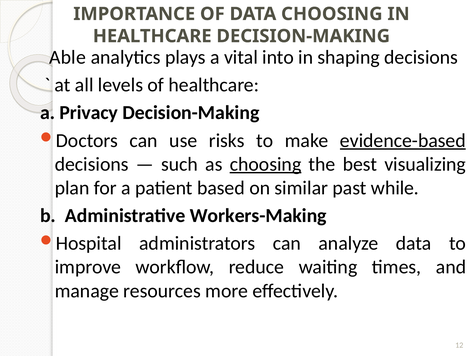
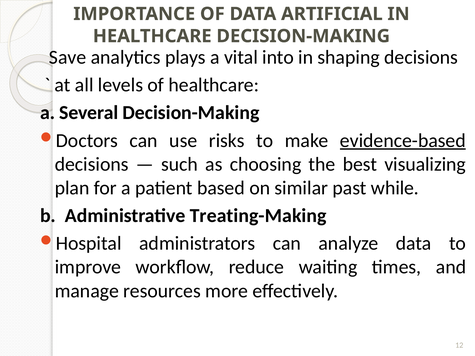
DATA CHOOSING: CHOOSING -> ARTIFICIAL
Able: Able -> Save
Privacy: Privacy -> Several
choosing at (266, 164) underline: present -> none
Workers-Making: Workers-Making -> Treating-Making
